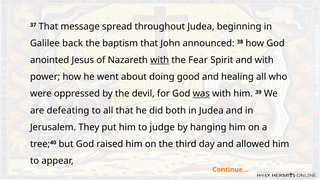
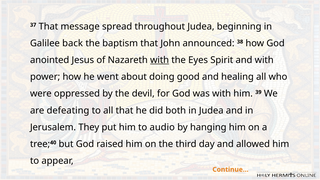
Fear: Fear -> Eyes
was underline: present -> none
judge: judge -> audio
